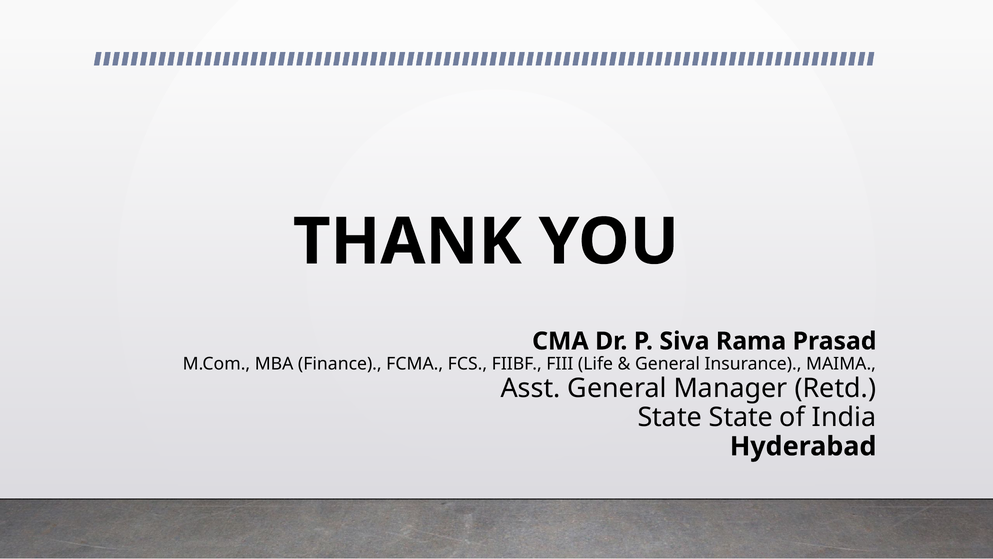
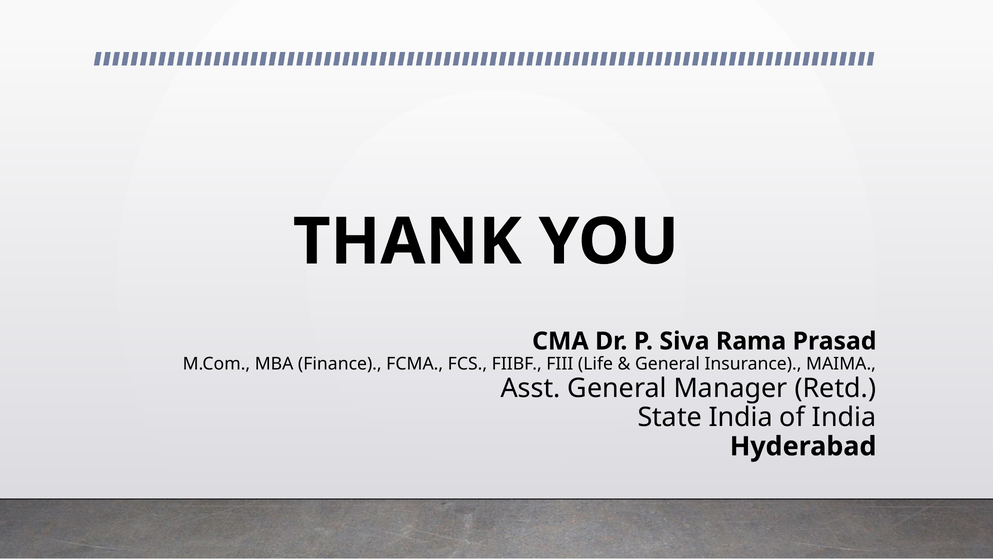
State State: State -> India
